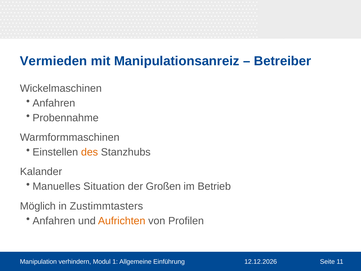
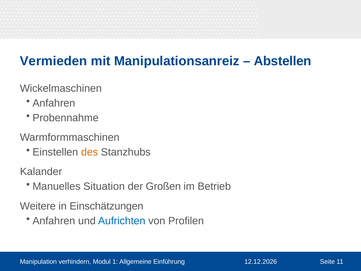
Betreiber: Betreiber -> Abstellen
Möglich: Möglich -> Weitere
Zustimmtasters: Zustimmtasters -> Einschätzungen
Aufrichten colour: orange -> blue
